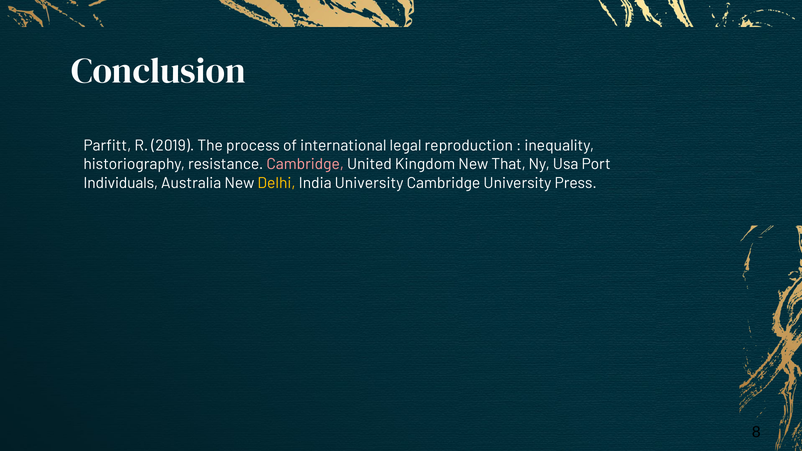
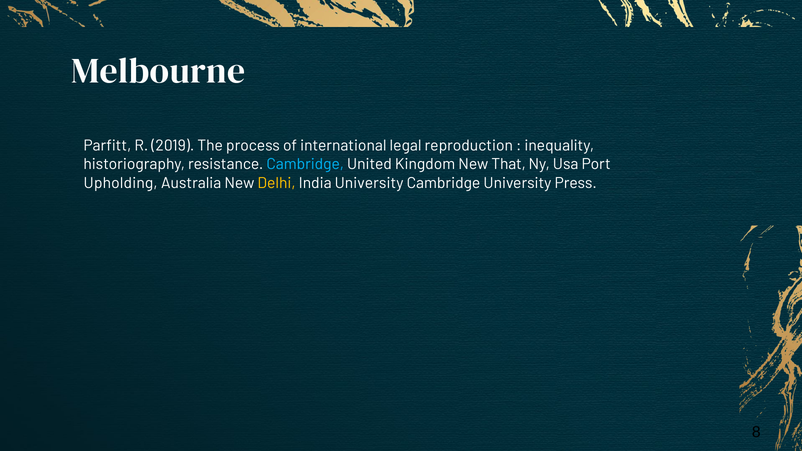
Conclusion: Conclusion -> Melbourne
Cambridge at (305, 164) colour: pink -> light blue
Individuals: Individuals -> Upholding
